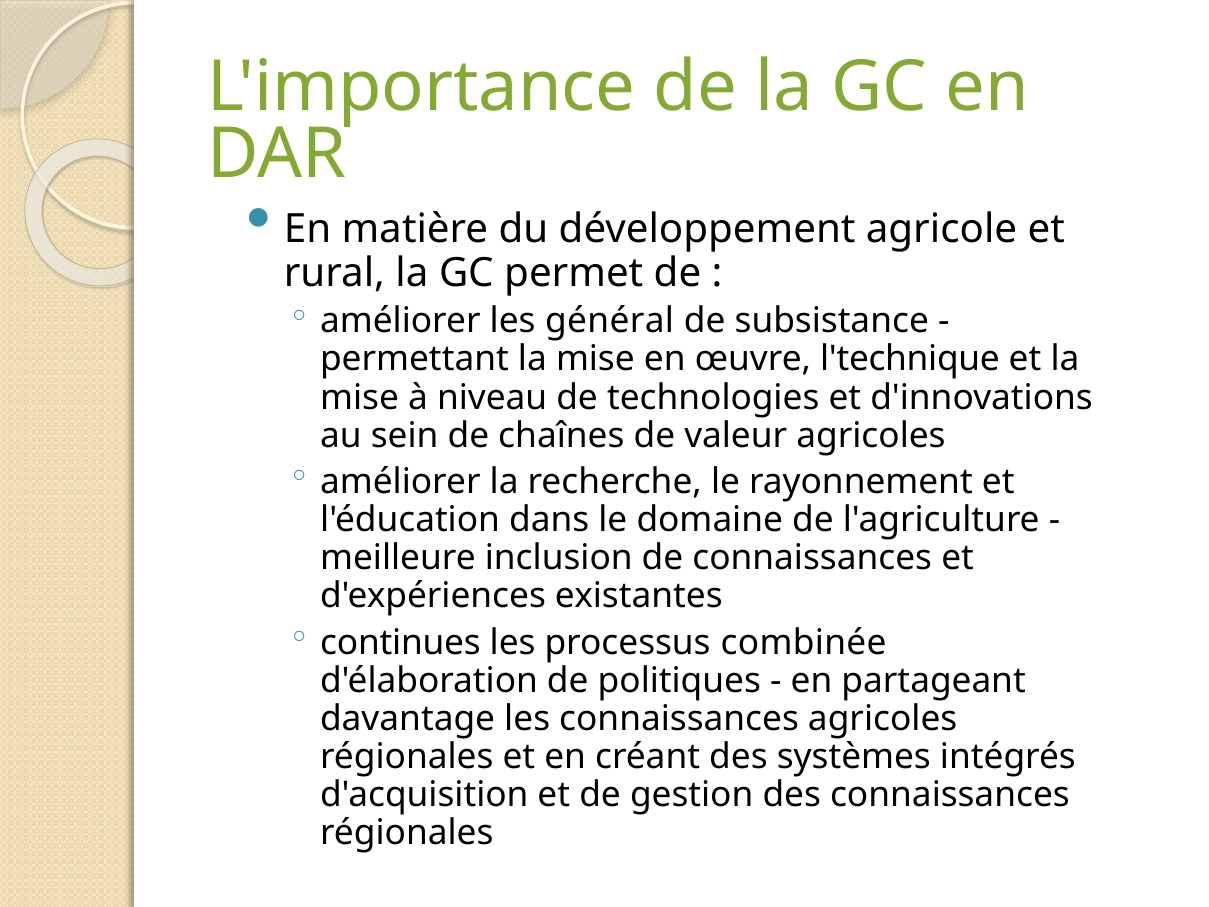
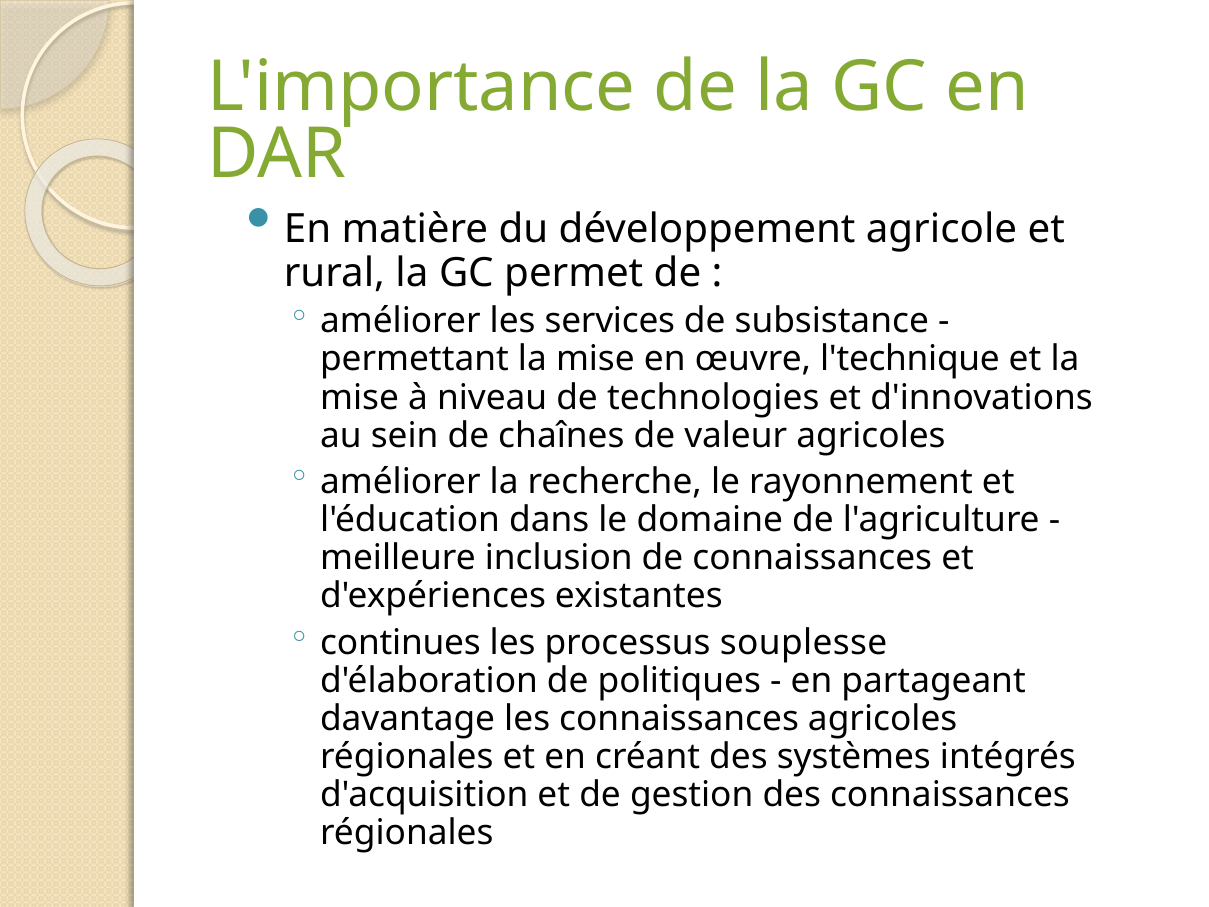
général: général -> services
combinée: combinée -> souplesse
